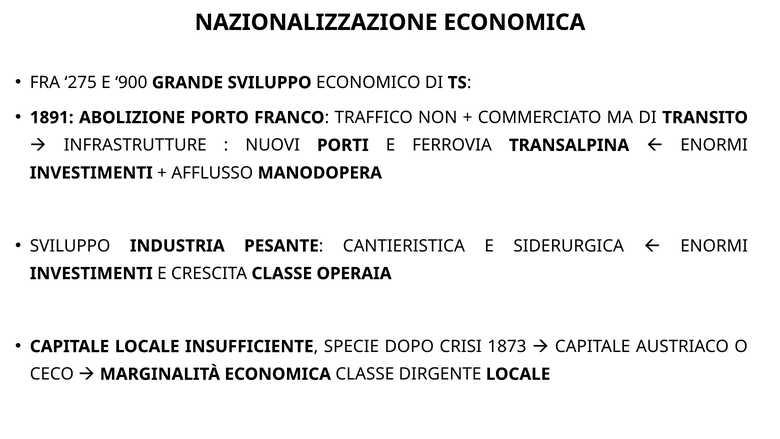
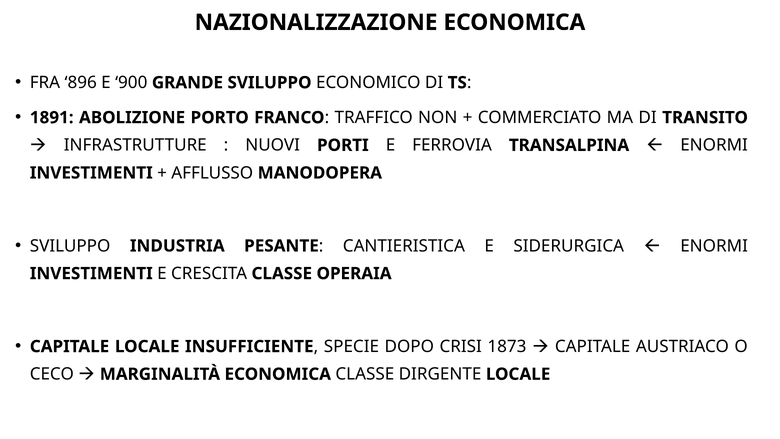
275: 275 -> 896
